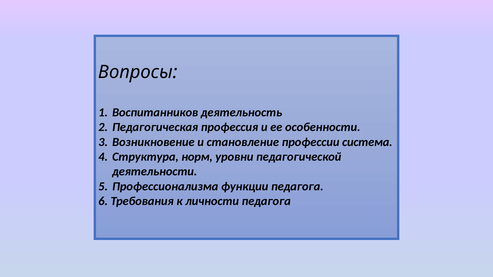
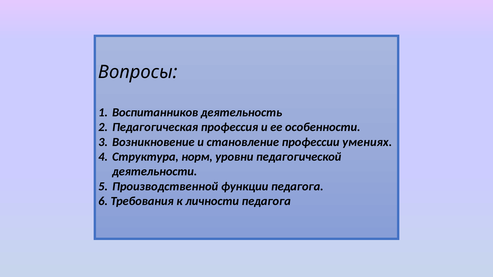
система: система -> умениях
Профессионализма: Профессионализма -> Производственной
